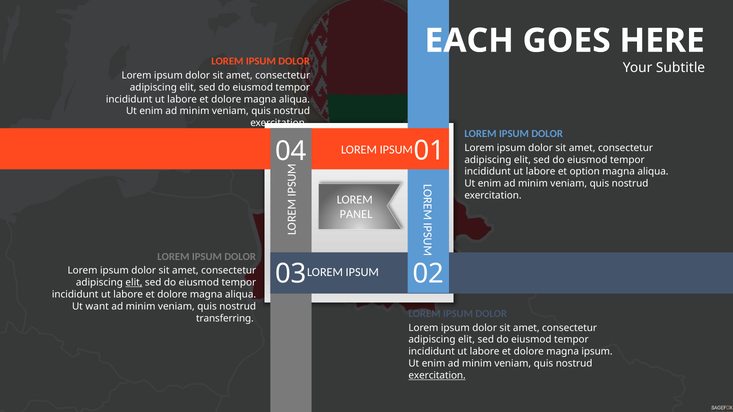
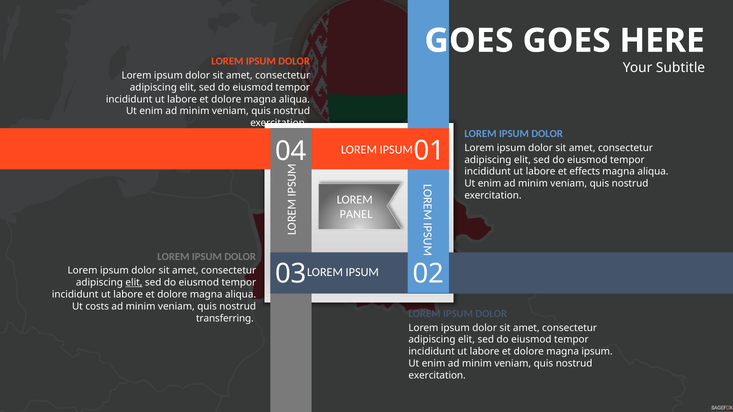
EACH at (469, 41): EACH -> GOES
option: option -> effects
want: want -> costs
exercitation at (437, 376) underline: present -> none
